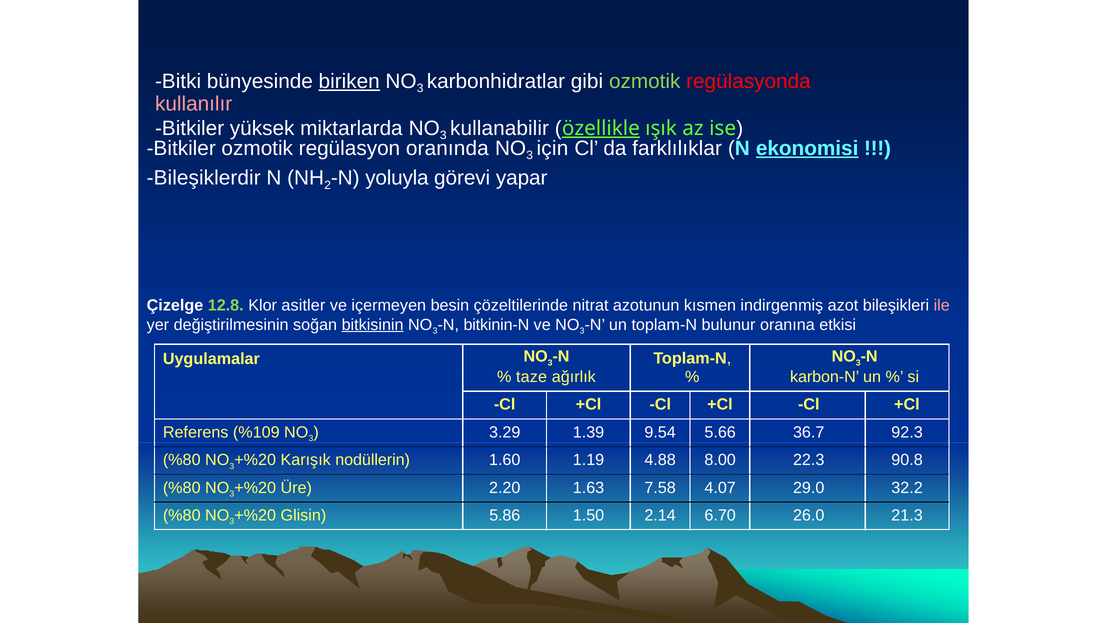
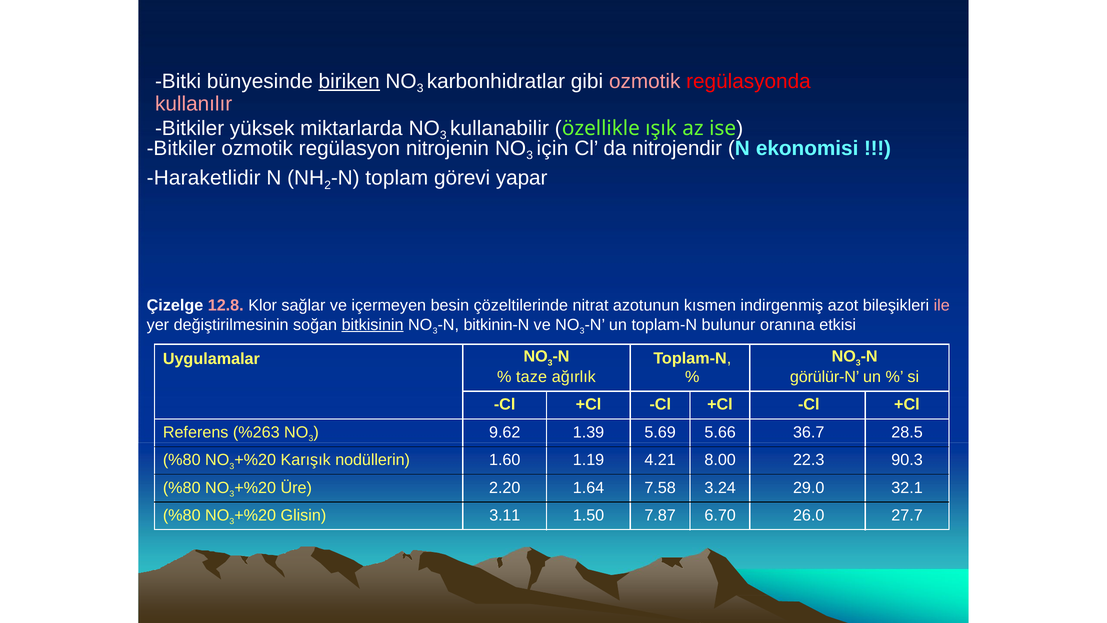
ozmotik at (645, 81) colour: light green -> pink
özellikle underline: present -> none
oranında: oranında -> nitrojenin
farklılıklar: farklılıklar -> nitrojendir
ekonomisi underline: present -> none
Bileşiklerdir: Bileşiklerdir -> Haraketlidir
yoluyla: yoluyla -> toplam
12.8 colour: light green -> pink
asitler: asitler -> sağlar
karbon-N: karbon-N -> görülür-N
%109: %109 -> %263
3.29: 3.29 -> 9.62
9.54: 9.54 -> 5.69
92.3: 92.3 -> 28.5
4.88: 4.88 -> 4.21
90.8: 90.8 -> 90.3
1.63: 1.63 -> 1.64
4.07: 4.07 -> 3.24
32.2: 32.2 -> 32.1
5.86: 5.86 -> 3.11
2.14: 2.14 -> 7.87
21.3: 21.3 -> 27.7
